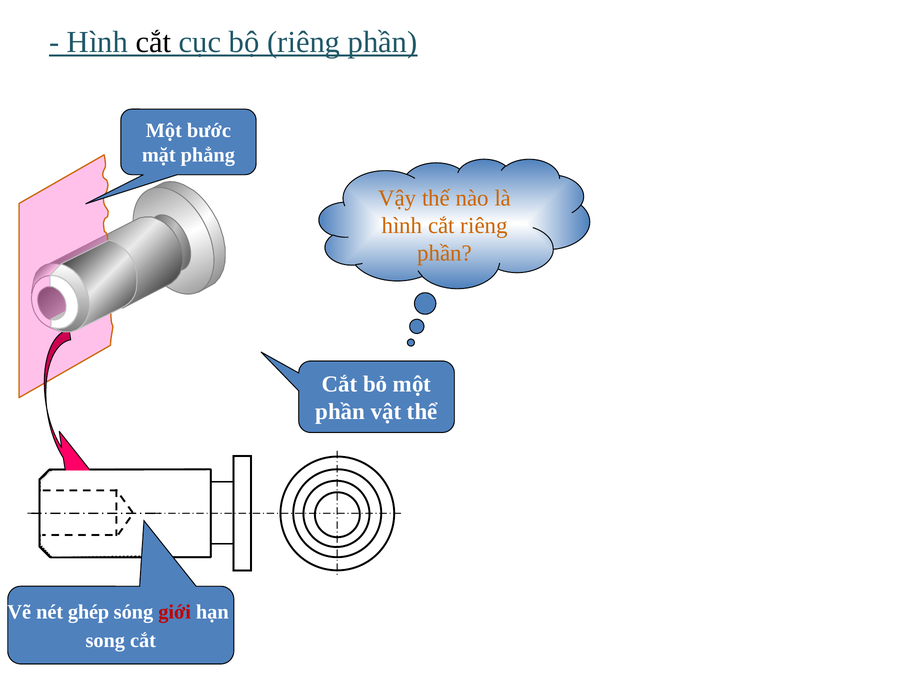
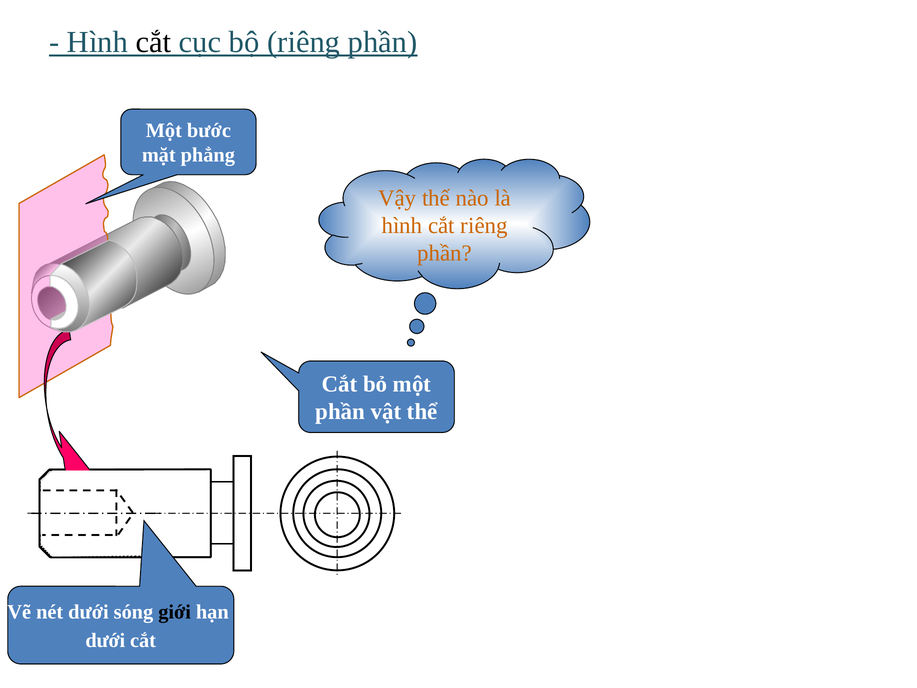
nét ghép: ghép -> dưới
giới colour: red -> black
song at (105, 641): song -> dưới
